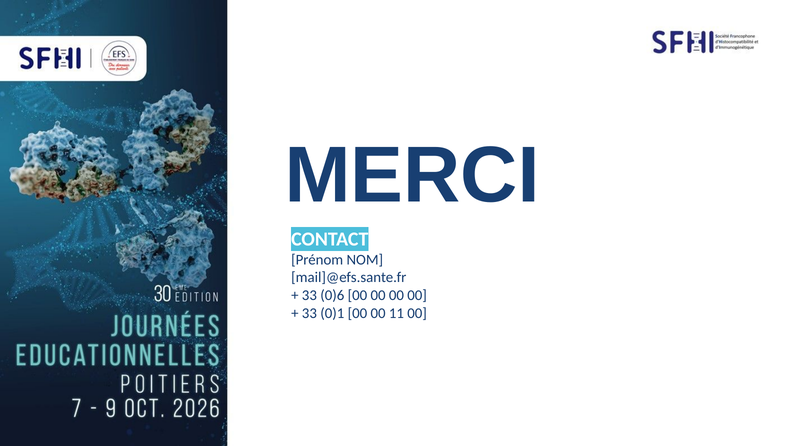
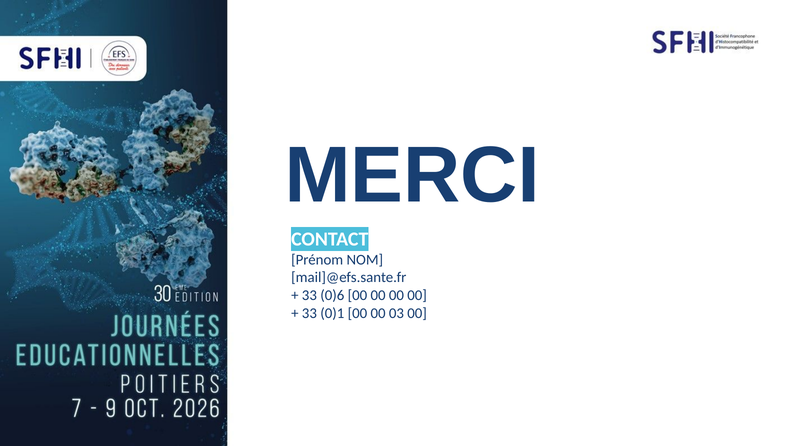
11: 11 -> 03
